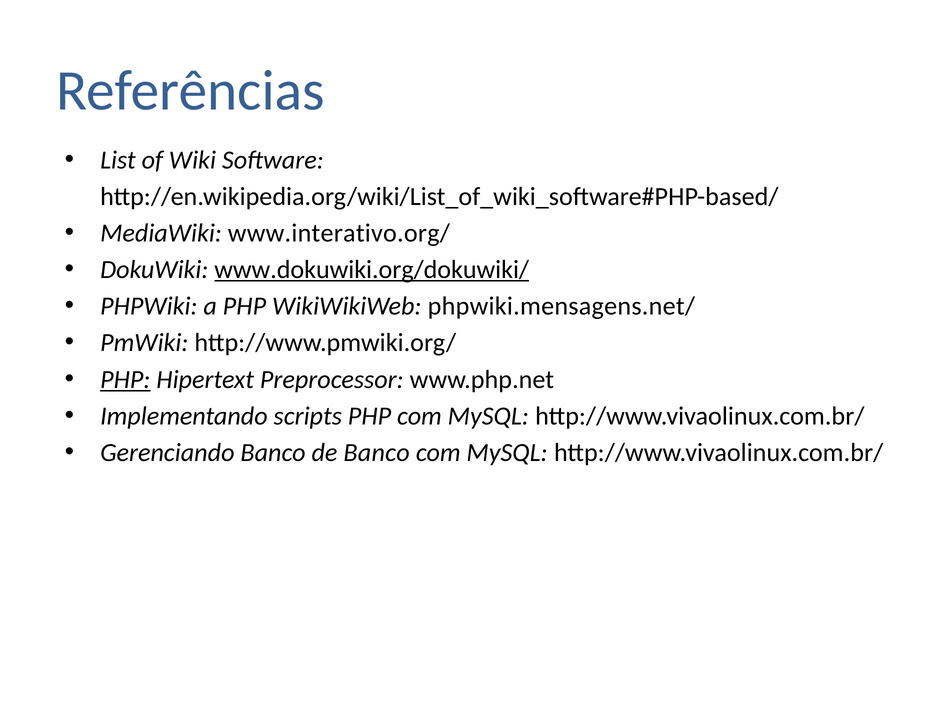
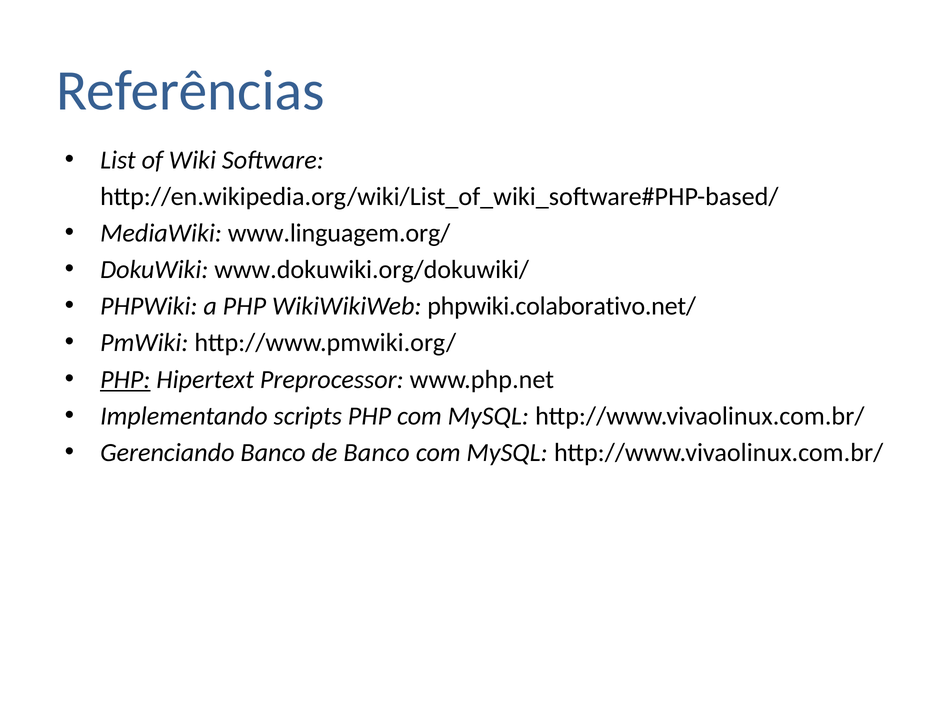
www.interativo.org/: www.interativo.org/ -> www.linguagem.org/
www.dokuwiki.org/dokuwiki/ underline: present -> none
phpwiki.mensagens.net/: phpwiki.mensagens.net/ -> phpwiki.colaborativo.net/
